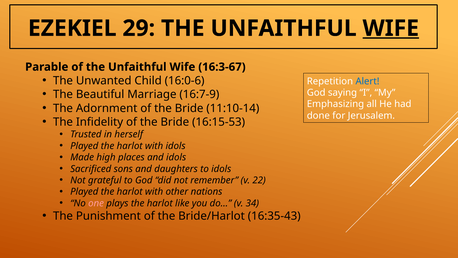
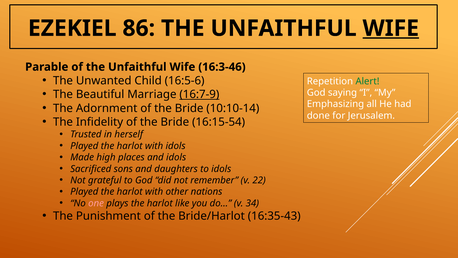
29: 29 -> 86
16:3-67: 16:3-67 -> 16:3-46
16:0-6: 16:0-6 -> 16:5-6
Alert colour: blue -> green
16:7-9 underline: none -> present
11:10-14: 11:10-14 -> 10:10-14
16:15-53: 16:15-53 -> 16:15-54
